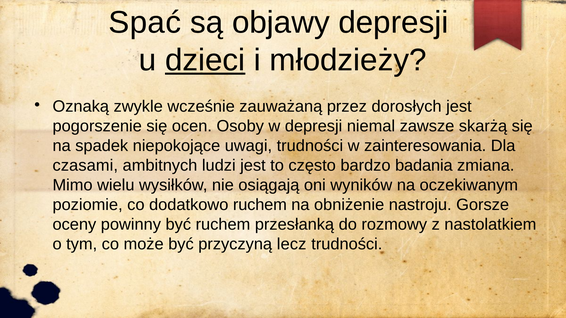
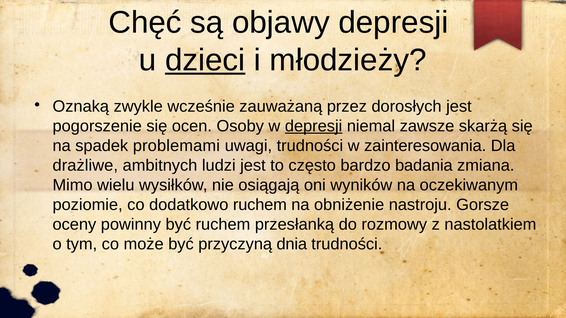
Spać: Spać -> Chęć
depresji at (314, 126) underline: none -> present
niepokojące: niepokojące -> problemami
czasami: czasami -> drażliwe
lecz: lecz -> dnia
